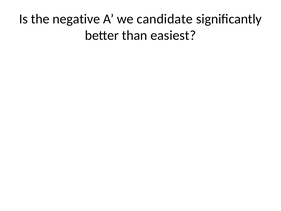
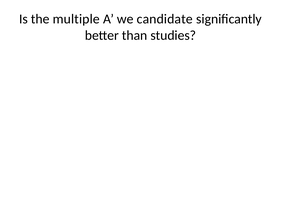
negative: negative -> multiple
easiest: easiest -> studies
